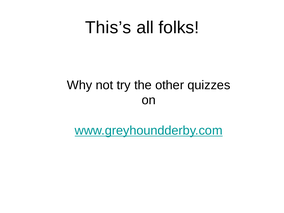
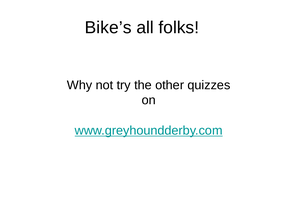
This’s: This’s -> Bike’s
